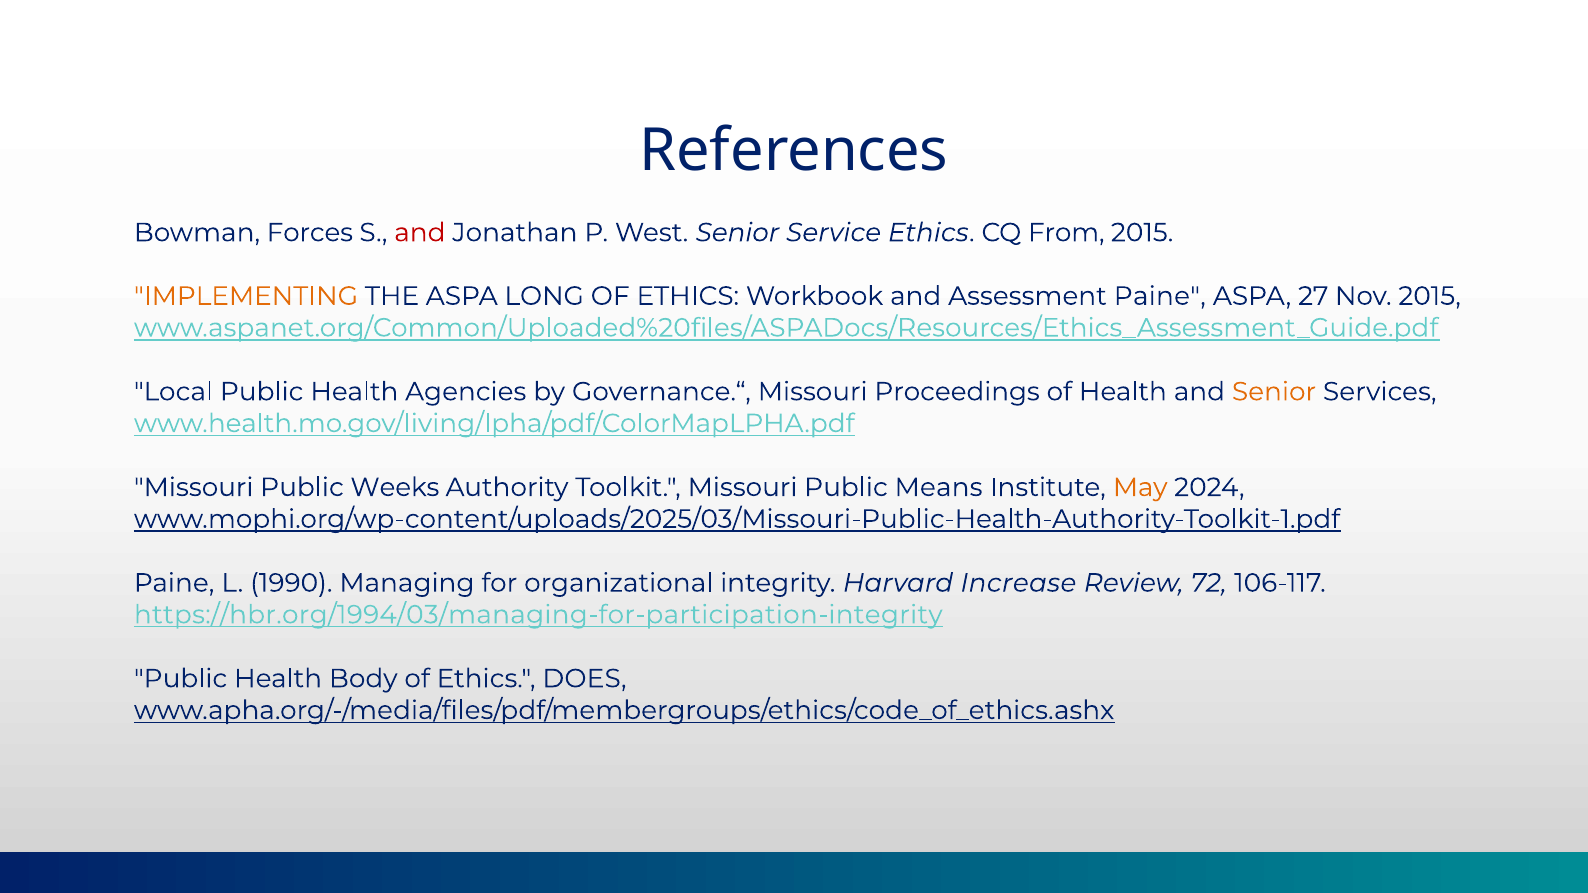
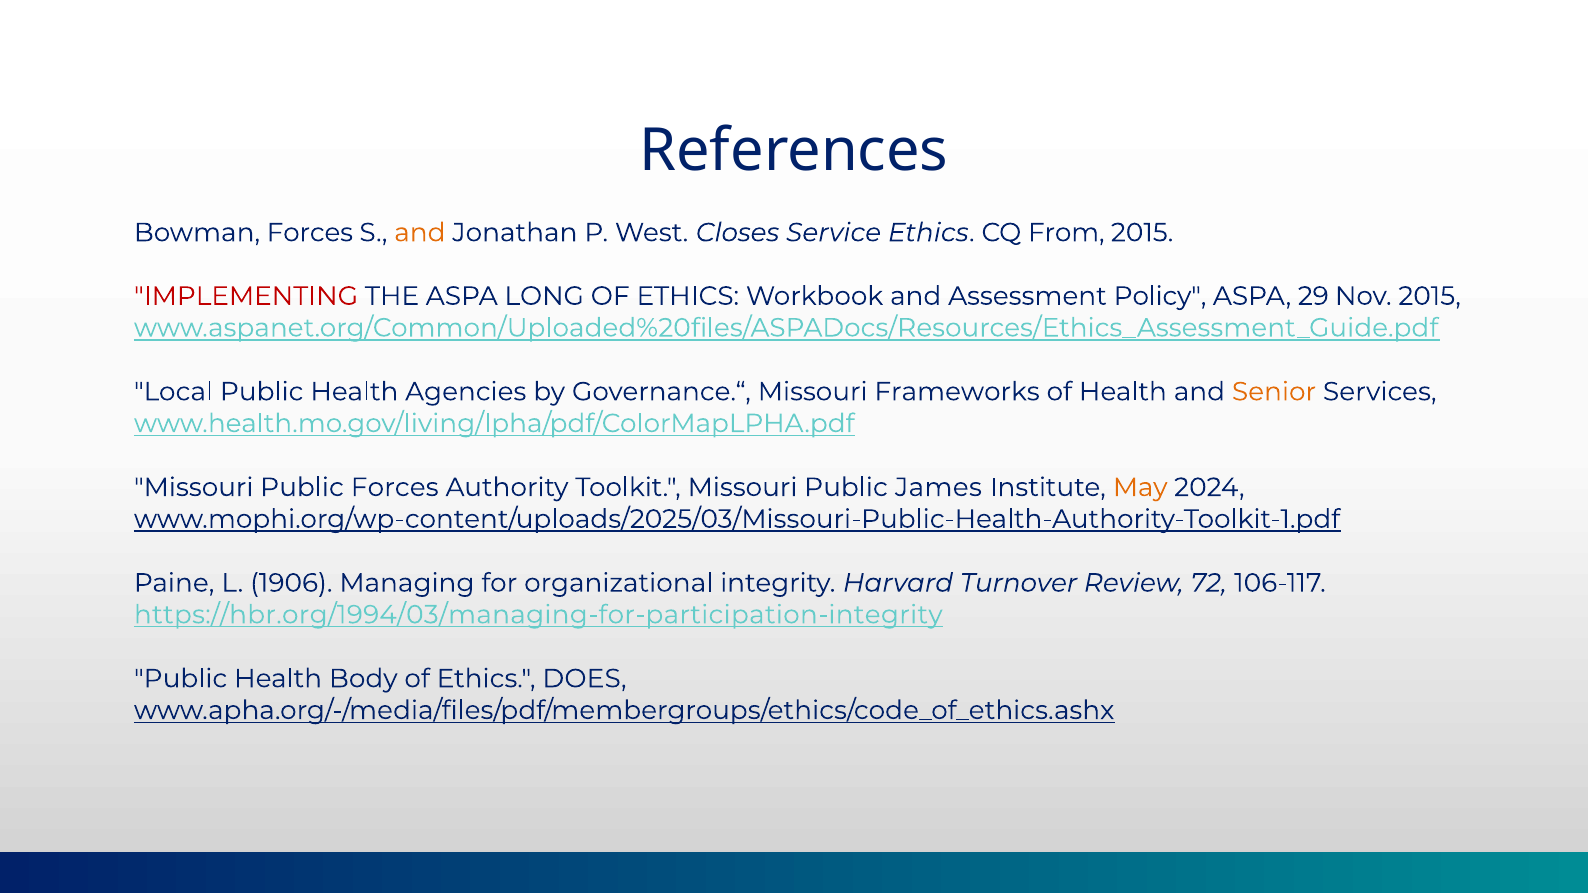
and at (420, 233) colour: red -> orange
West Senior: Senior -> Closes
IMPLEMENTING colour: orange -> red
Assessment Paine: Paine -> Policy
27: 27 -> 29
Proceedings: Proceedings -> Frameworks
Public Weeks: Weeks -> Forces
Means: Means -> James
1990: 1990 -> 1906
Increase: Increase -> Turnover
